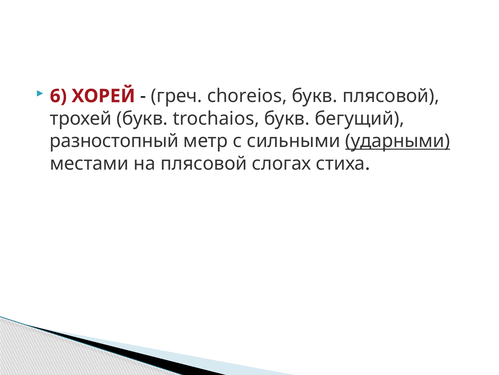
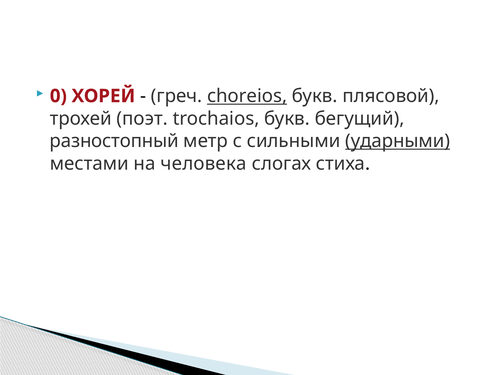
6: 6 -> 0
choreios underline: none -> present
трохей букв: букв -> поэт
на плясовой: плясовой -> человека
